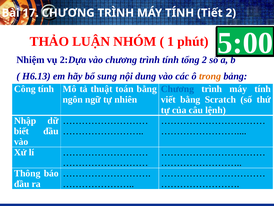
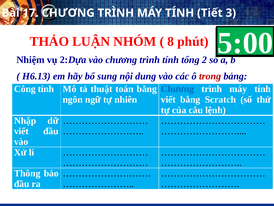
Tiết 2: 2 -> 3
1: 1 -> 8
trong colour: orange -> red
biết at (21, 131): biết -> viết
